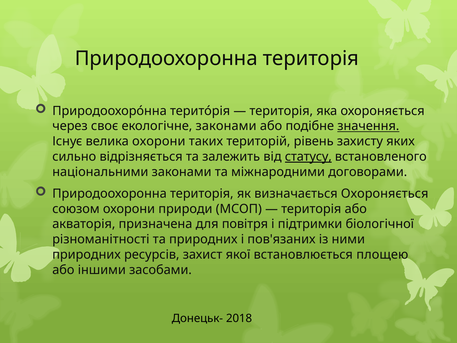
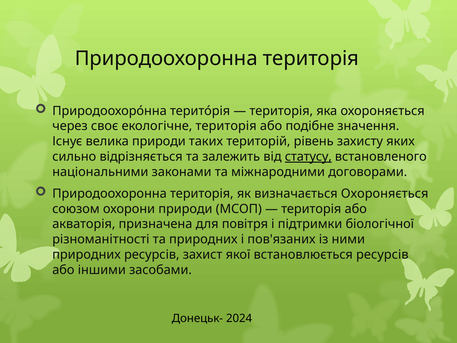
екологічне законами: законами -> територія
значення underline: present -> none
велика охорони: охорони -> природи
встановлюється площею: площею -> ресурсів
2018: 2018 -> 2024
